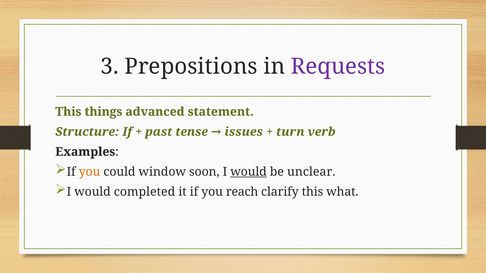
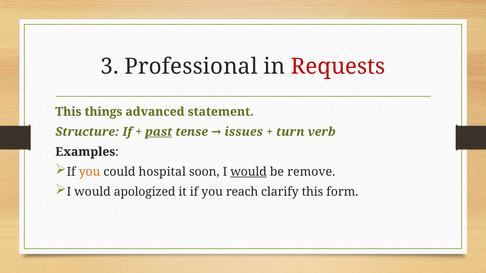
Prepositions: Prepositions -> Professional
Requests colour: purple -> red
past underline: none -> present
window: window -> hospital
unclear: unclear -> remove
completed: completed -> apologized
what: what -> form
